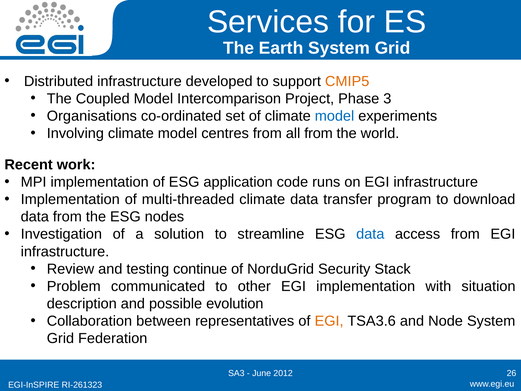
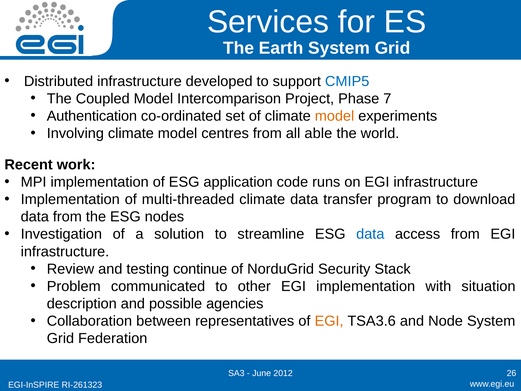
CMIP5 colour: orange -> blue
3: 3 -> 7
Organisations: Organisations -> Authentication
model at (335, 116) colour: blue -> orange
all from: from -> able
evolution: evolution -> agencies
